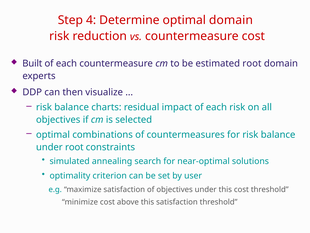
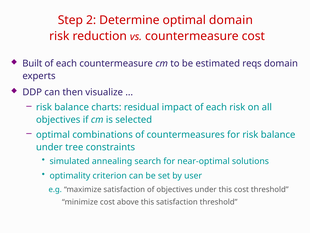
4: 4 -> 2
estimated root: root -> reqs
under root: root -> tree
